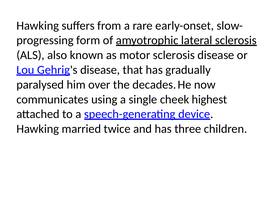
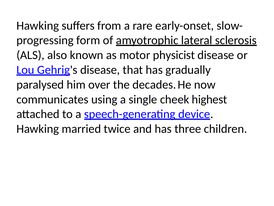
motor sclerosis: sclerosis -> physicist
